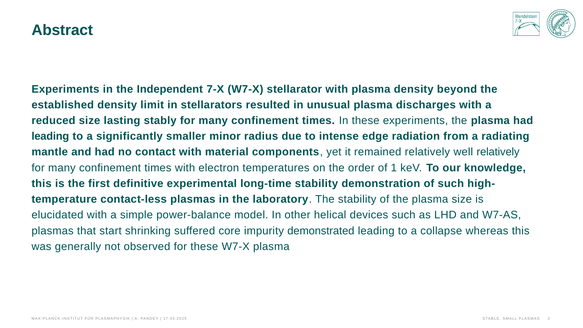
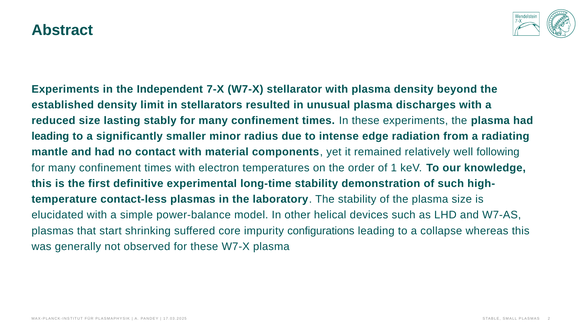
well relatively: relatively -> following
demonstrated: demonstrated -> configurations
